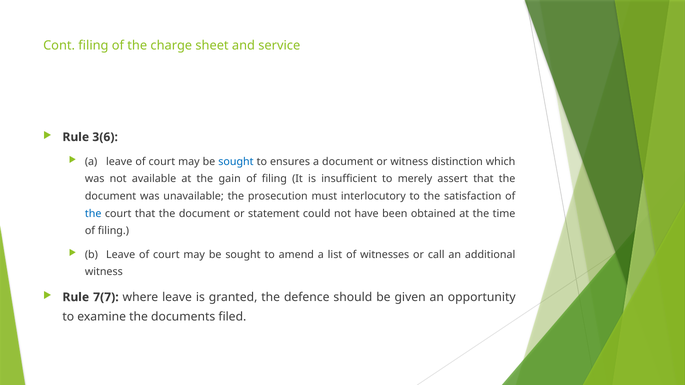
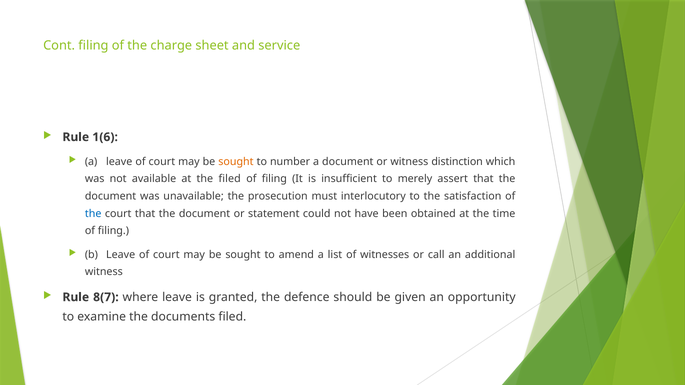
3(6: 3(6 -> 1(6
sought at (236, 162) colour: blue -> orange
ensures: ensures -> number
the gain: gain -> filed
7(7: 7(7 -> 8(7
